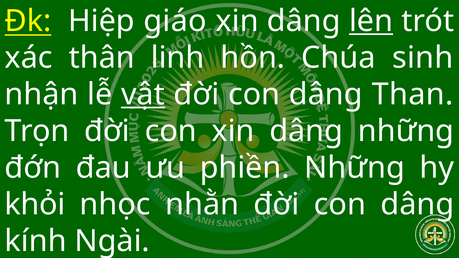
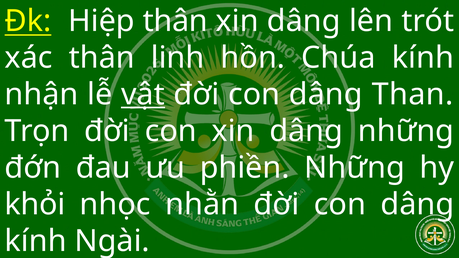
Hiệp giáo: giáo -> thân
lên underline: present -> none
Chúa sinh: sinh -> kính
